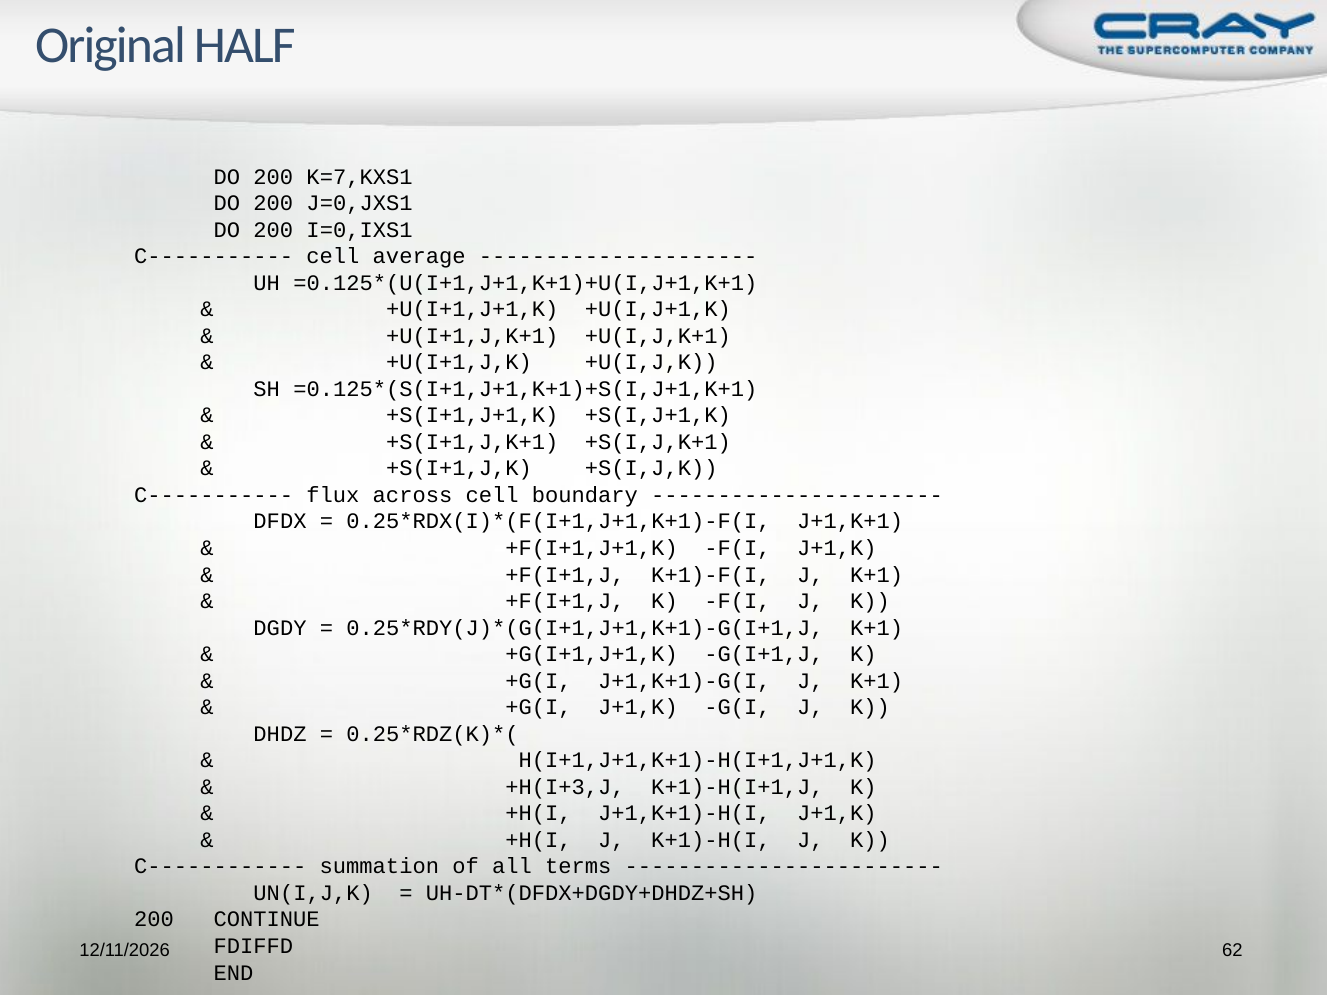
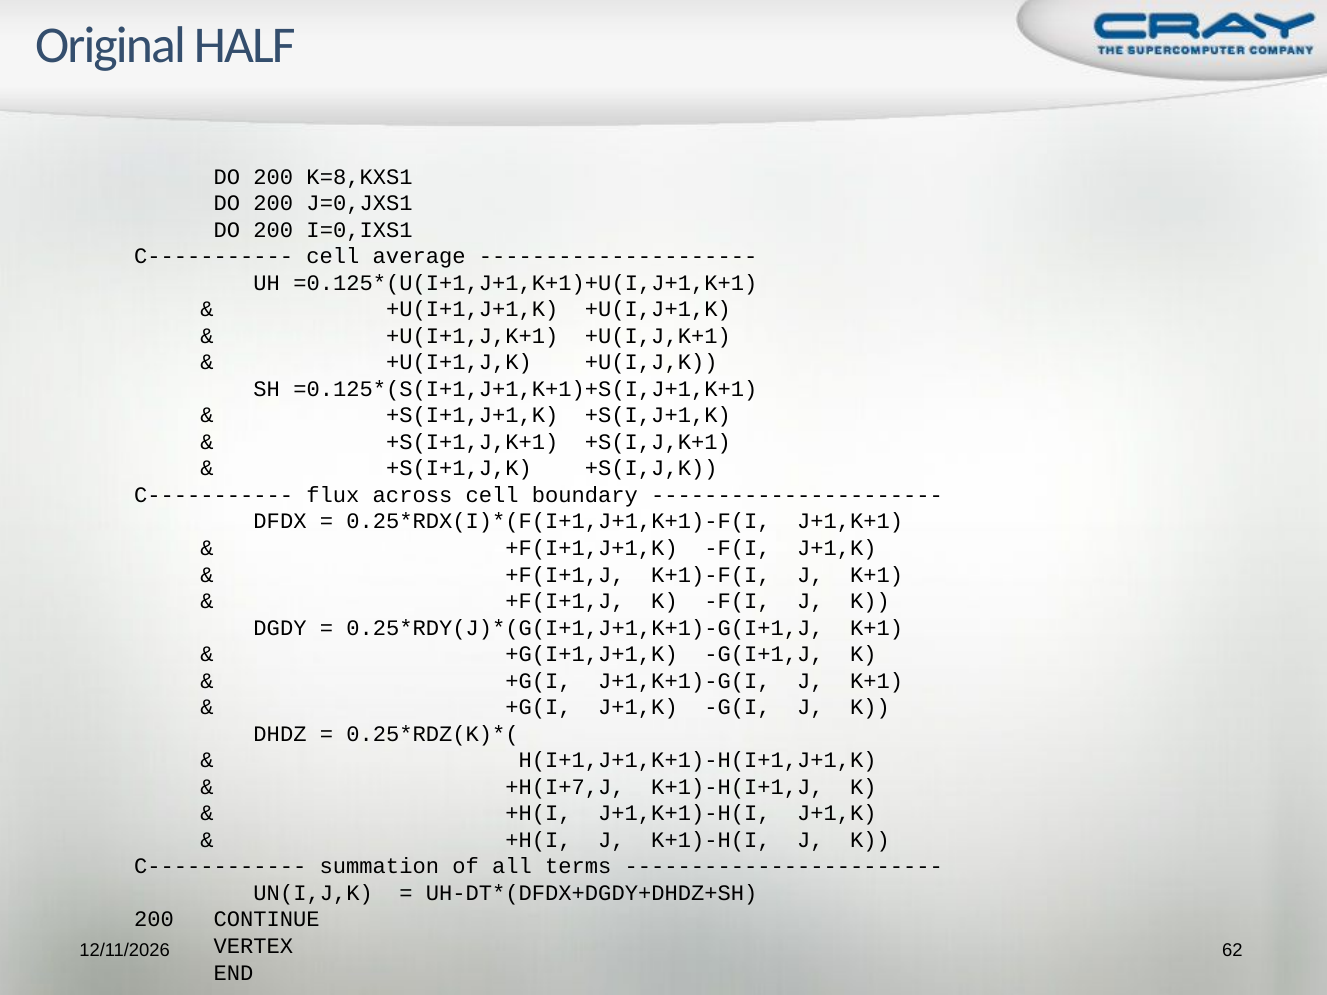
K=7,KXS1: K=7,KXS1 -> K=8,KXS1
+H(I+3,J: +H(I+3,J -> +H(I+7,J
FDIFFD: FDIFFD -> VERTEX
